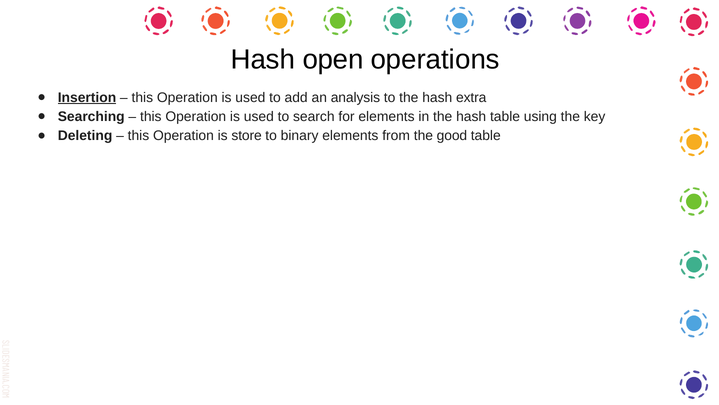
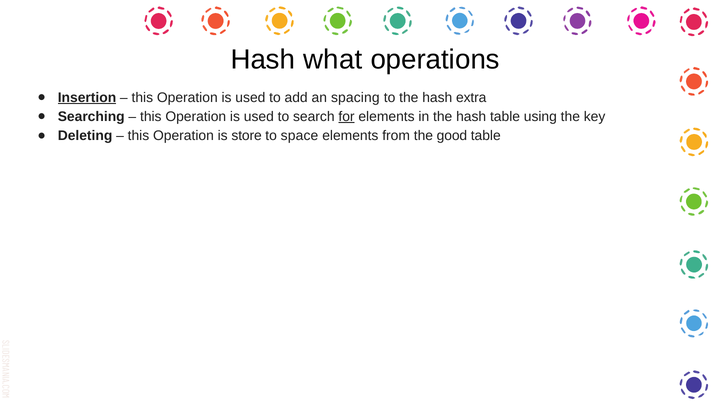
open: open -> what
analysis: analysis -> spacing
for underline: none -> present
binary: binary -> space
